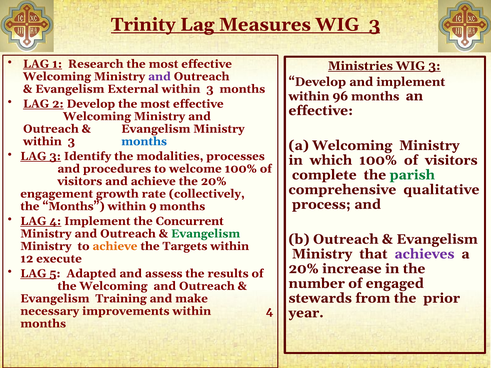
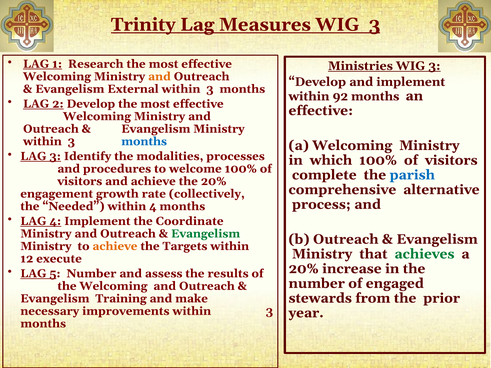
and at (159, 77) colour: purple -> orange
96: 96 -> 92
parish colour: green -> blue
qualitative: qualitative -> alternative
the Months: Months -> Needed
within 9: 9 -> 4
Concurrent: Concurrent -> Coordinate
achieves colour: purple -> green
5 Adapted: Adapted -> Number
improvements within 4: 4 -> 3
